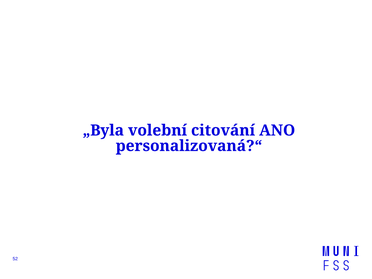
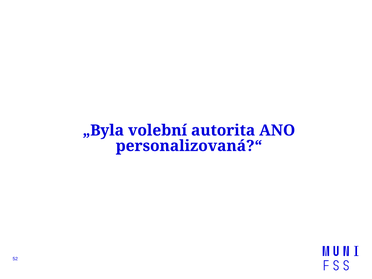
citování: citování -> autorita
